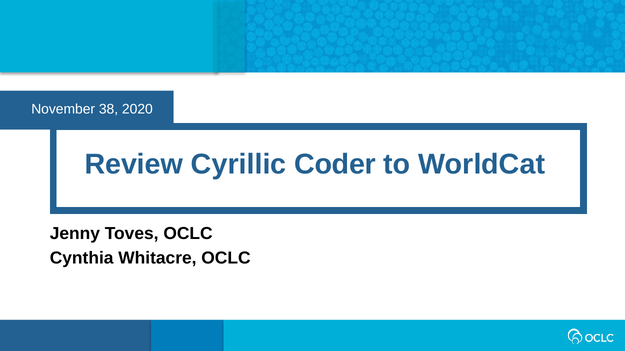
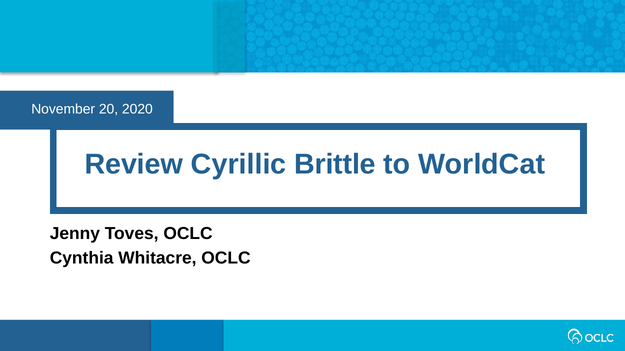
38: 38 -> 20
Coder: Coder -> Brittle
